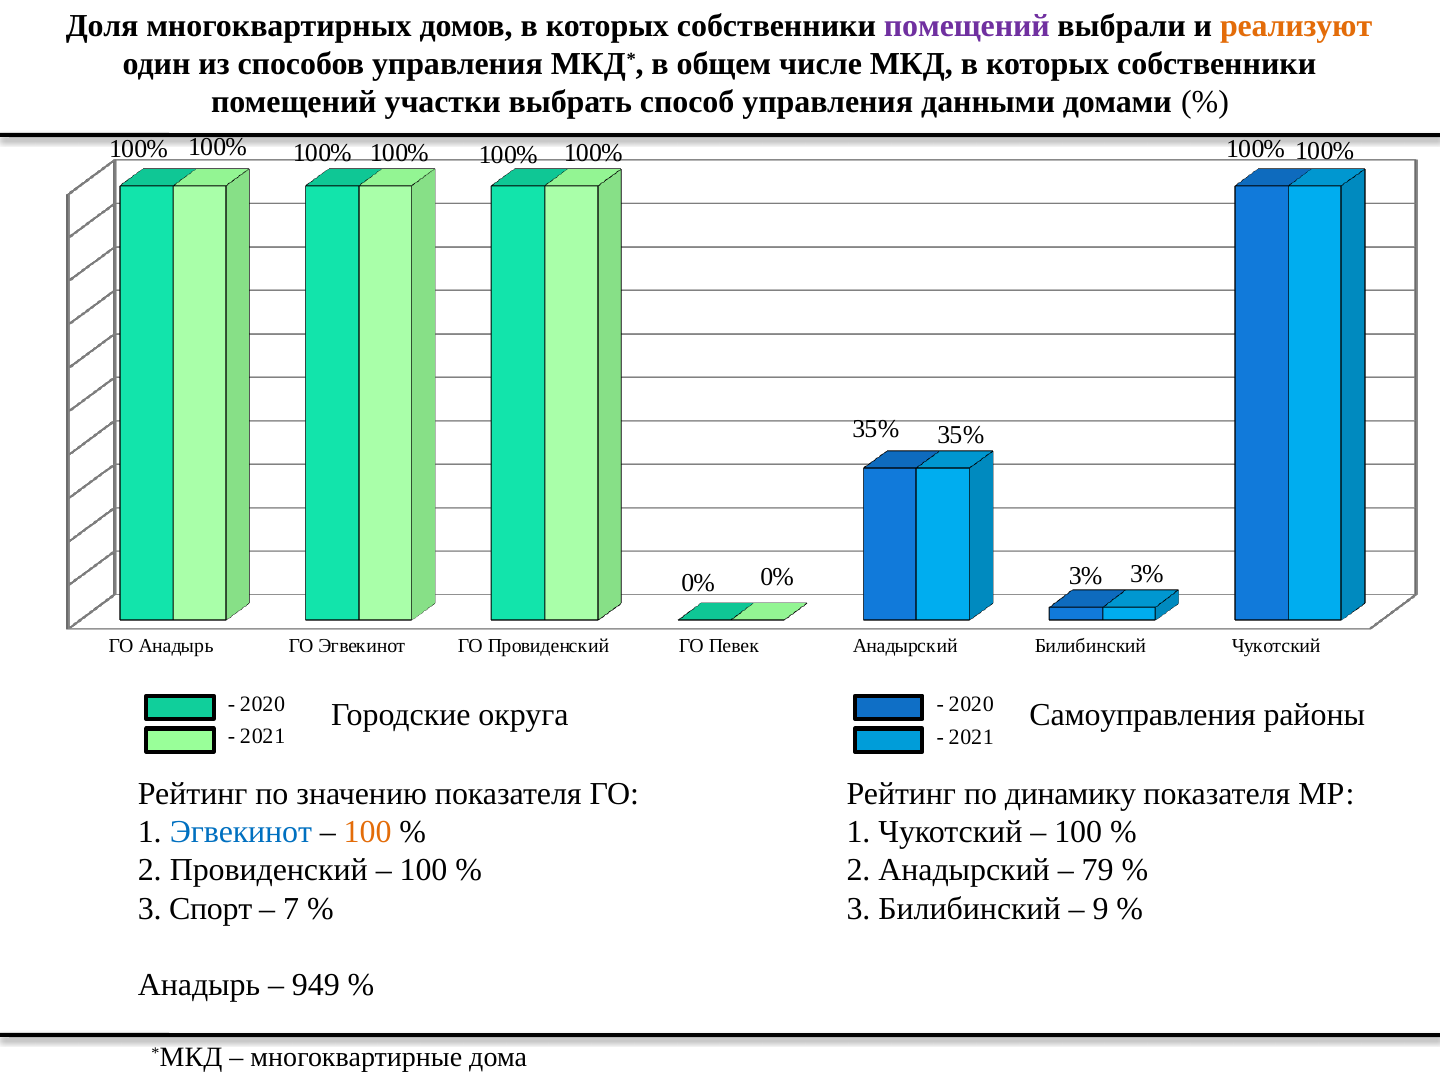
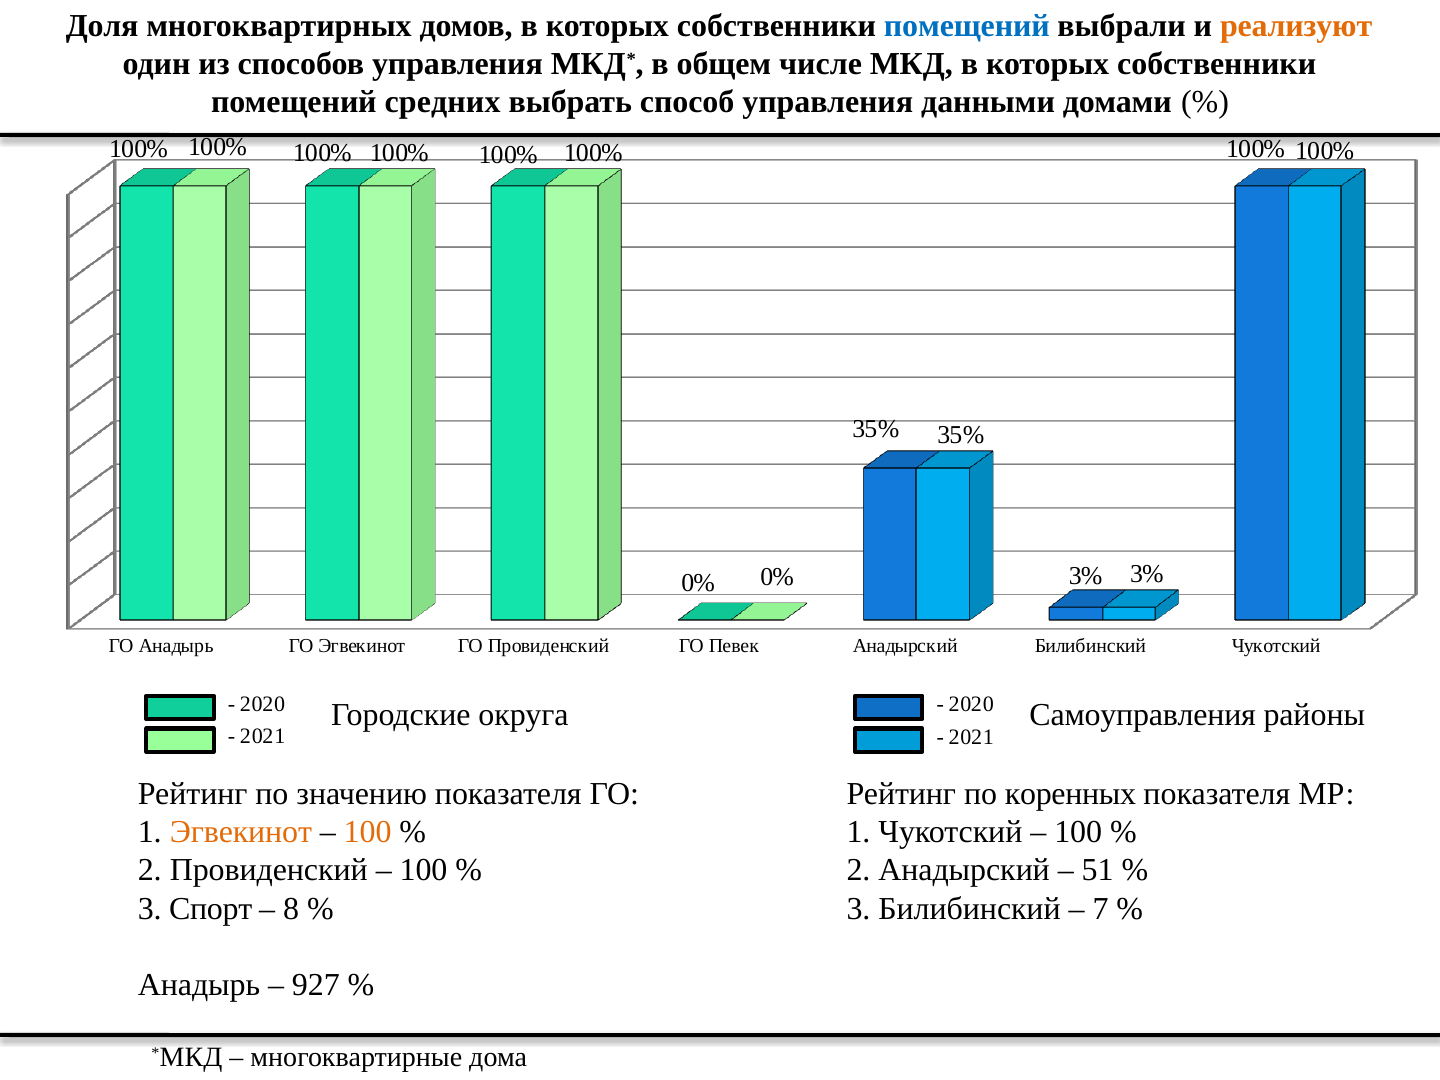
помещений at (967, 26) colour: purple -> blue
участки: участки -> средних
динамику: динамику -> коренных
Эгвекинот at (241, 832) colour: blue -> orange
79: 79 -> 51
7: 7 -> 8
9: 9 -> 7
949: 949 -> 927
